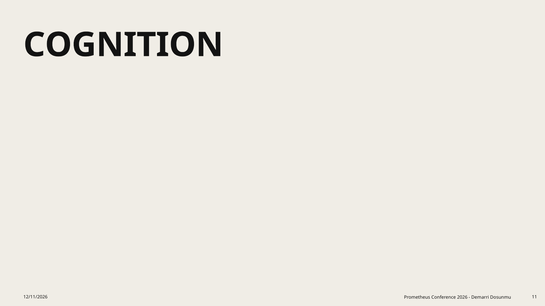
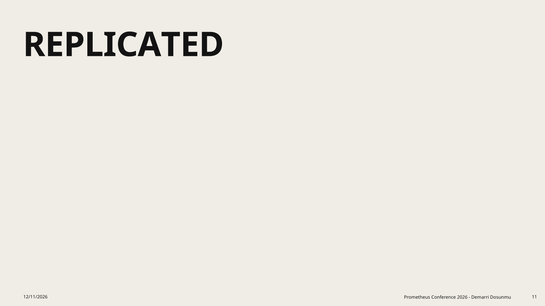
COGNITION: COGNITION -> REPLICATED
